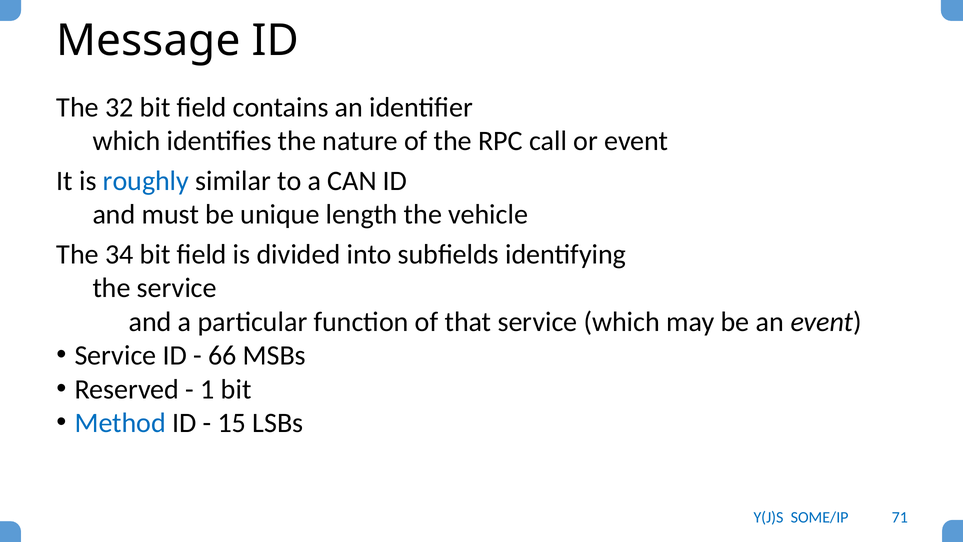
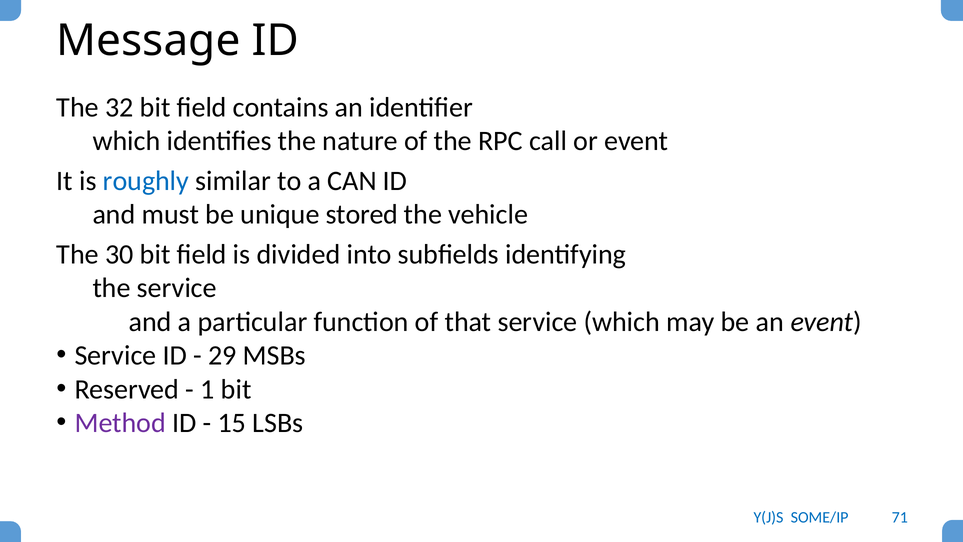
length: length -> stored
34: 34 -> 30
66: 66 -> 29
Method colour: blue -> purple
